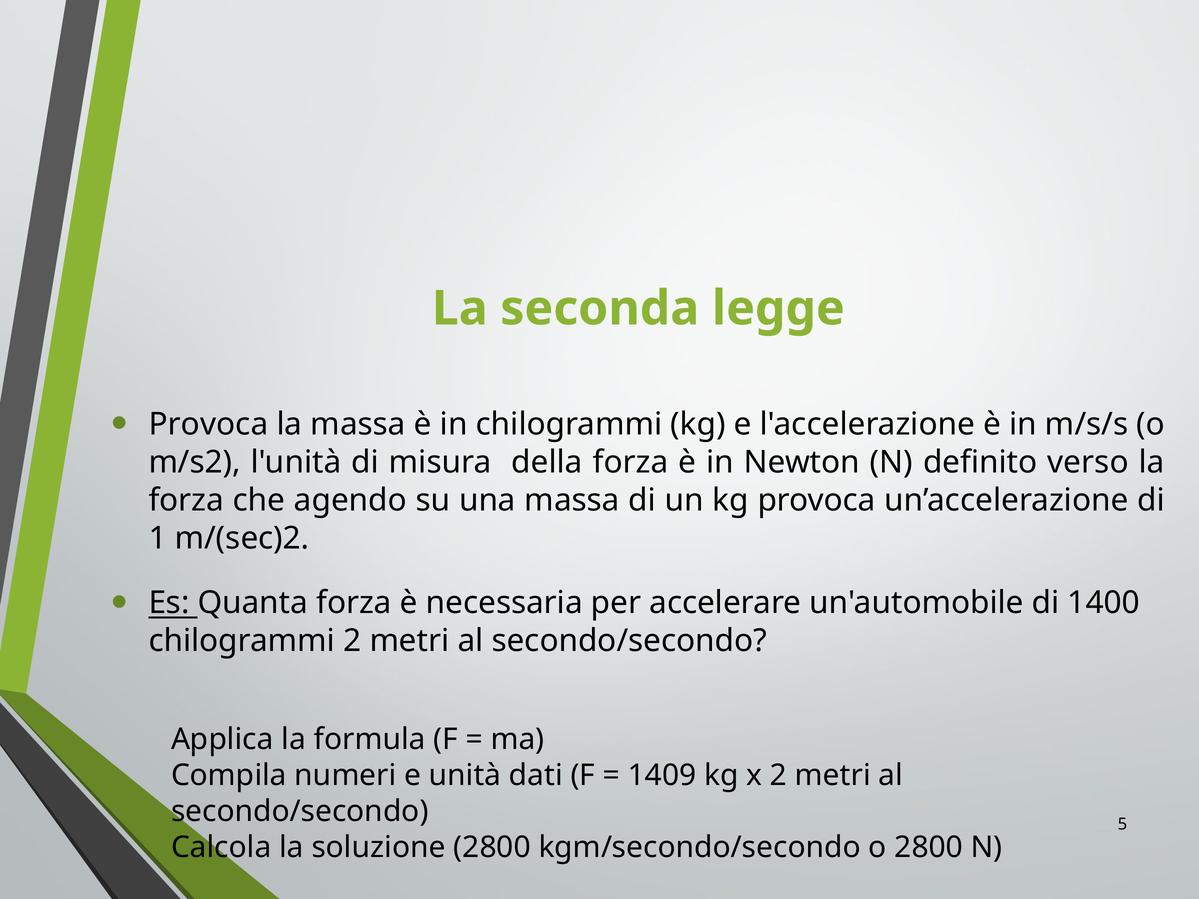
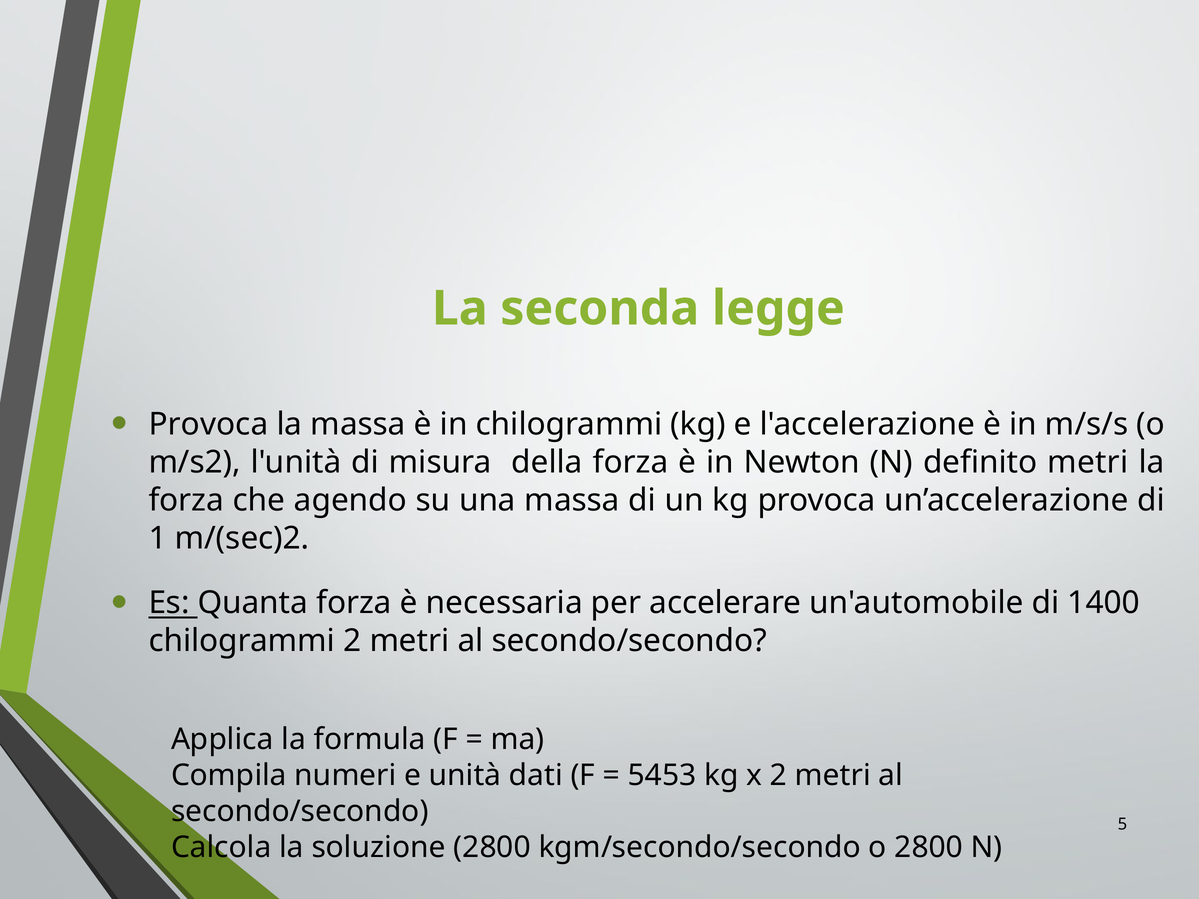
definito verso: verso -> metri
1409: 1409 -> 5453
